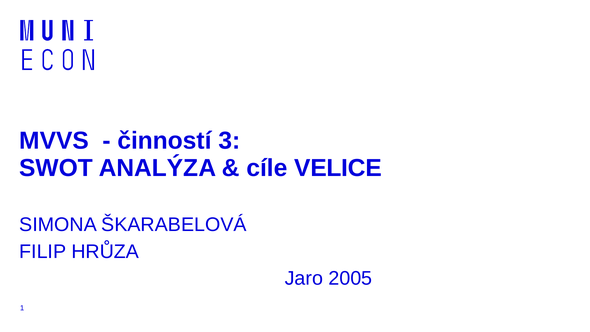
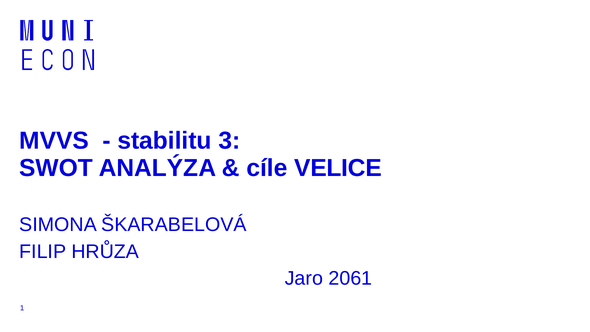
činností: činností -> stabilitu
2005: 2005 -> 2061
